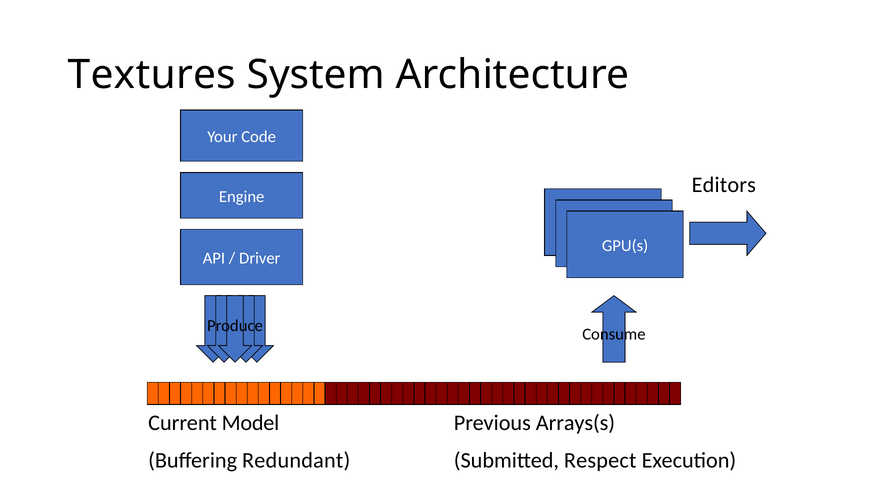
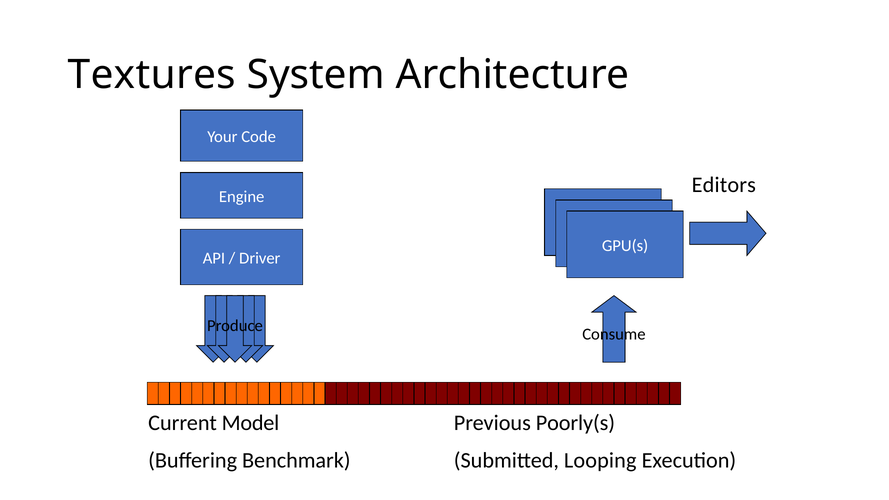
Arrays(s: Arrays(s -> Poorly(s
Redundant: Redundant -> Benchmark
Respect: Respect -> Looping
